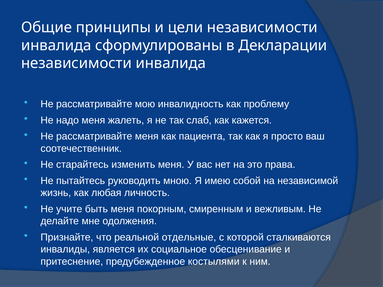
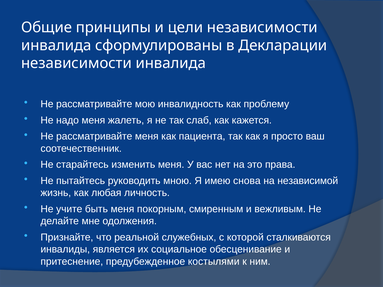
собой: собой -> снова
отдельные: отдельные -> служебных
